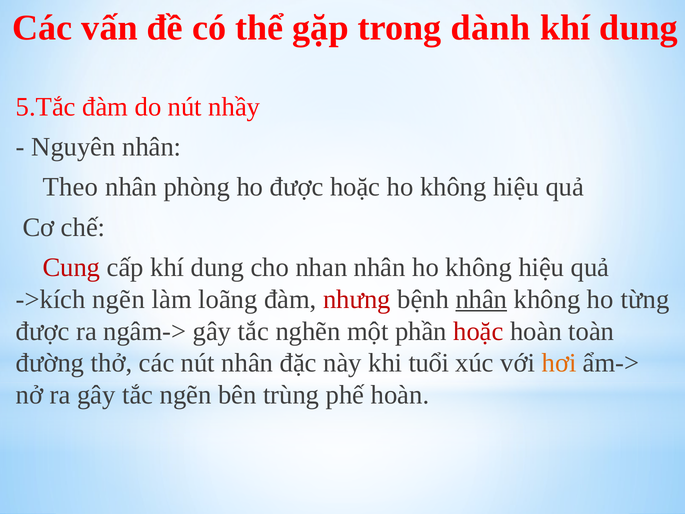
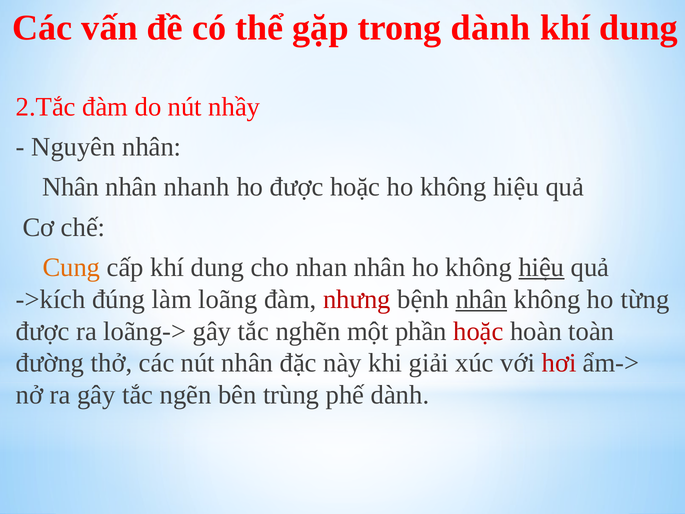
5.Tắc: 5.Tắc -> 2.Tắc
Theo at (71, 187): Theo -> Nhân
phòng: phòng -> nhanh
Cung colour: red -> orange
hiệu at (541, 267) underline: none -> present
->kích ngẽn: ngẽn -> đúng
ngâm->: ngâm-> -> loãng->
tuổi: tuổi -> giải
hơi colour: orange -> red
phế hoàn: hoàn -> dành
